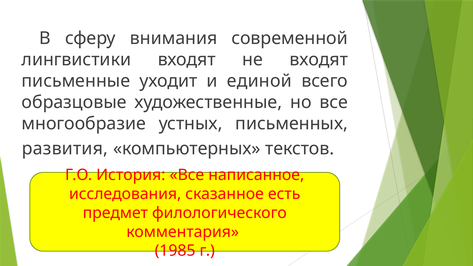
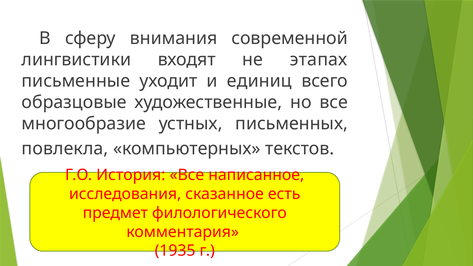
не входят: входят -> этапах
единой: единой -> единиц
развития: развития -> повлекла
1985: 1985 -> 1935
